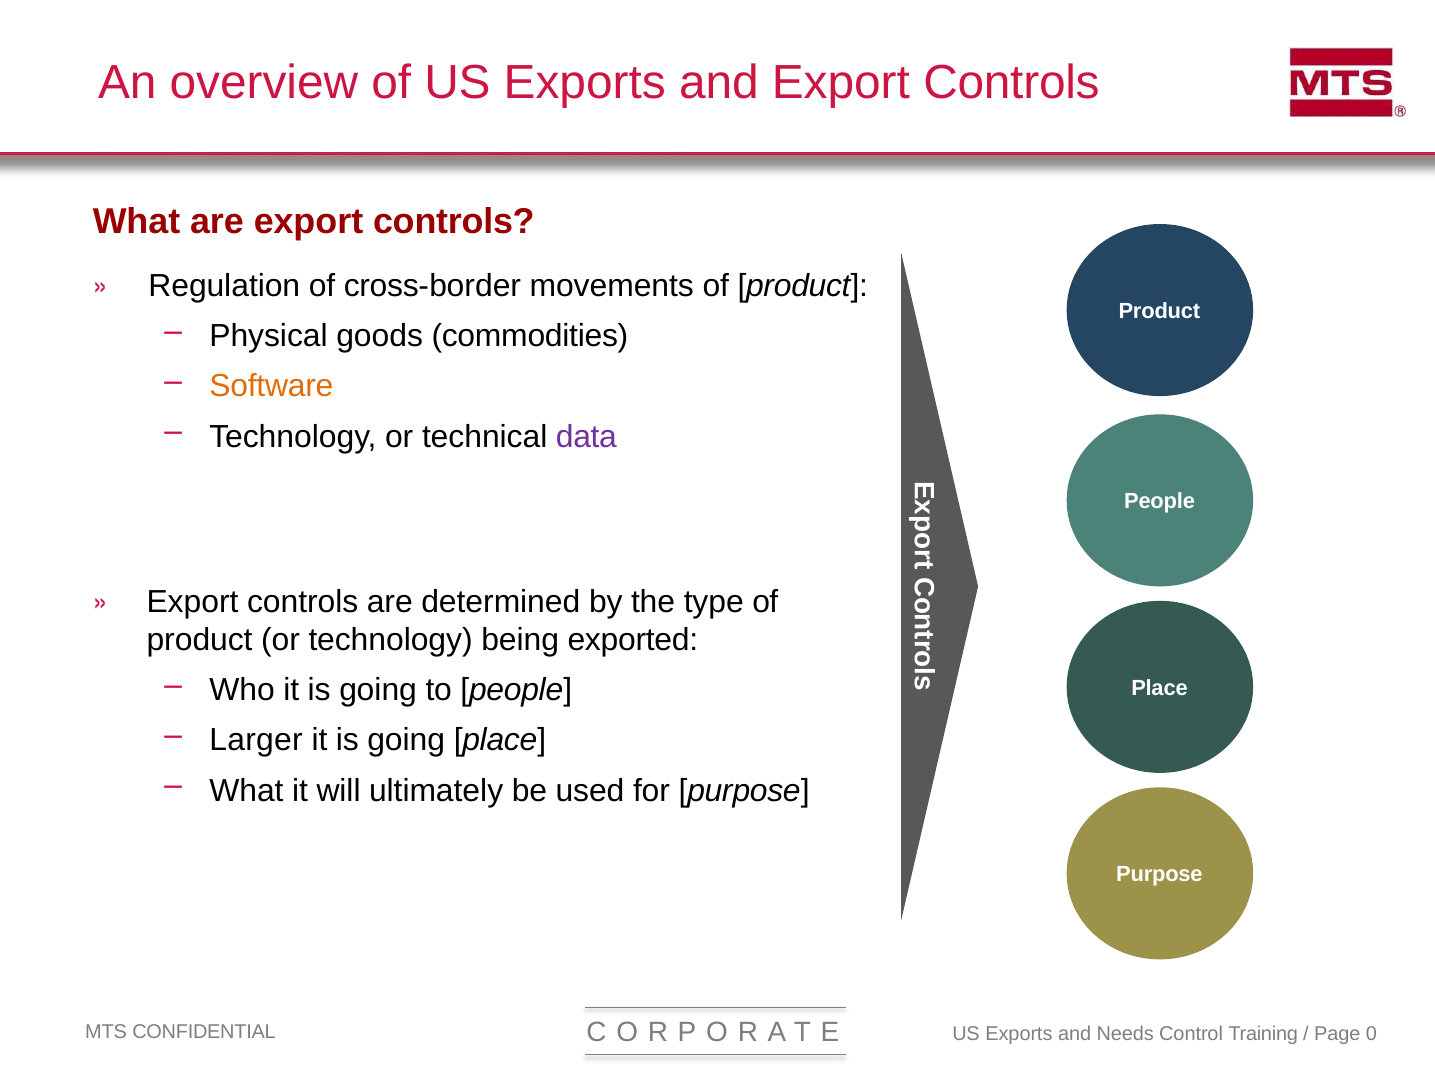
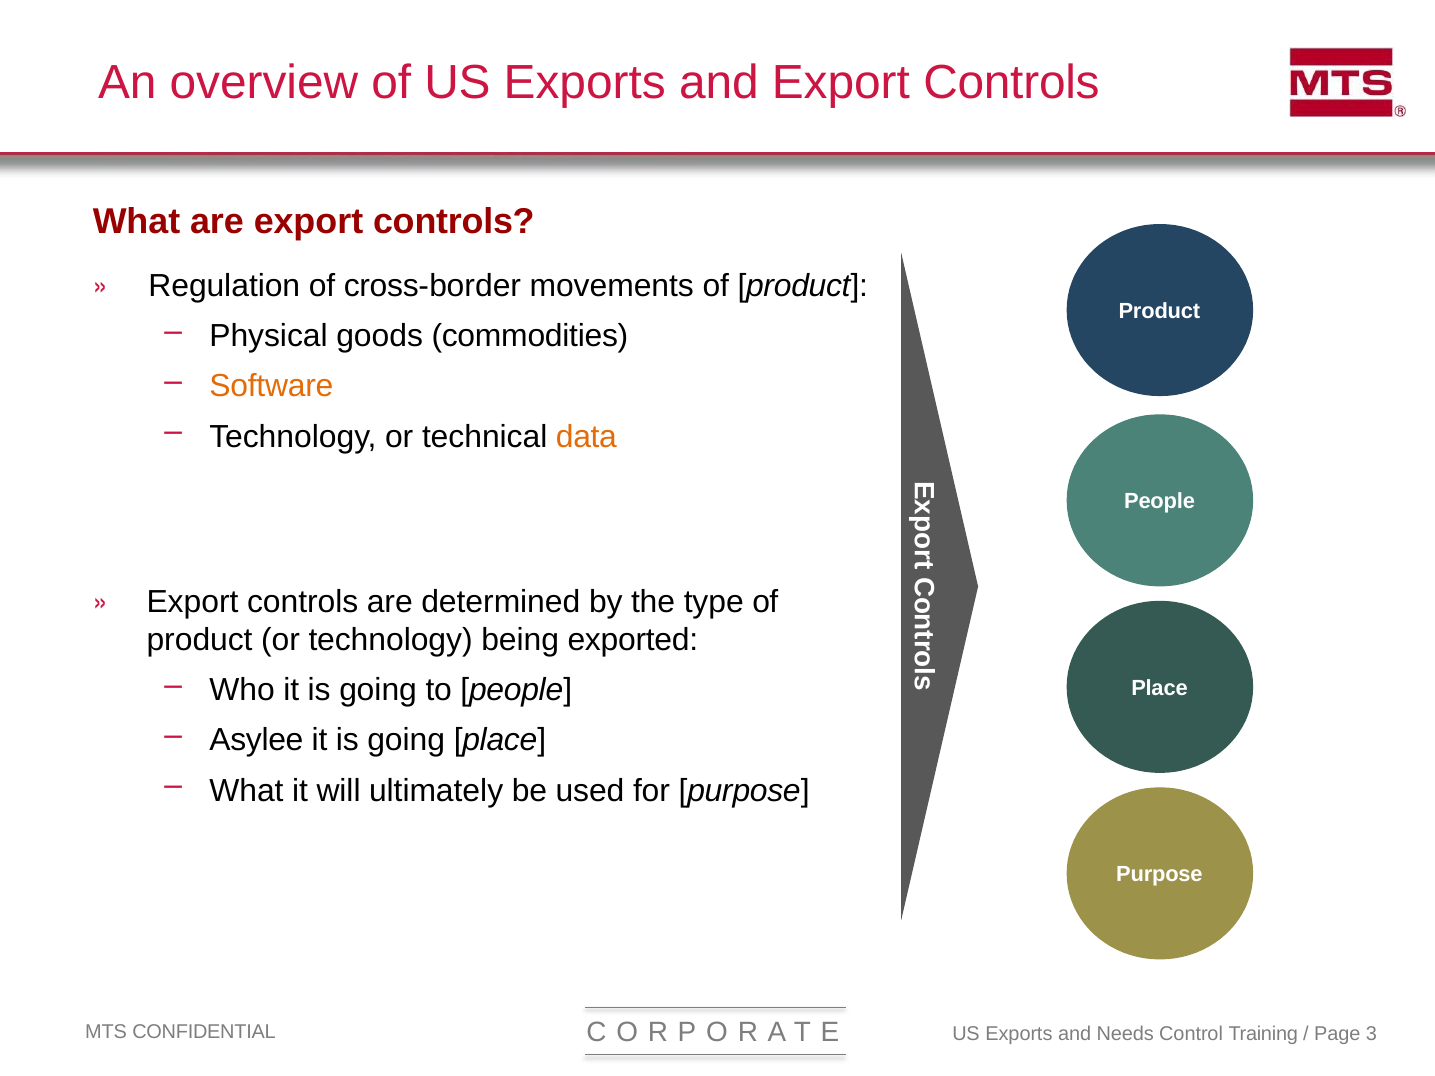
data colour: purple -> orange
Larger: Larger -> Asylee
0: 0 -> 3
